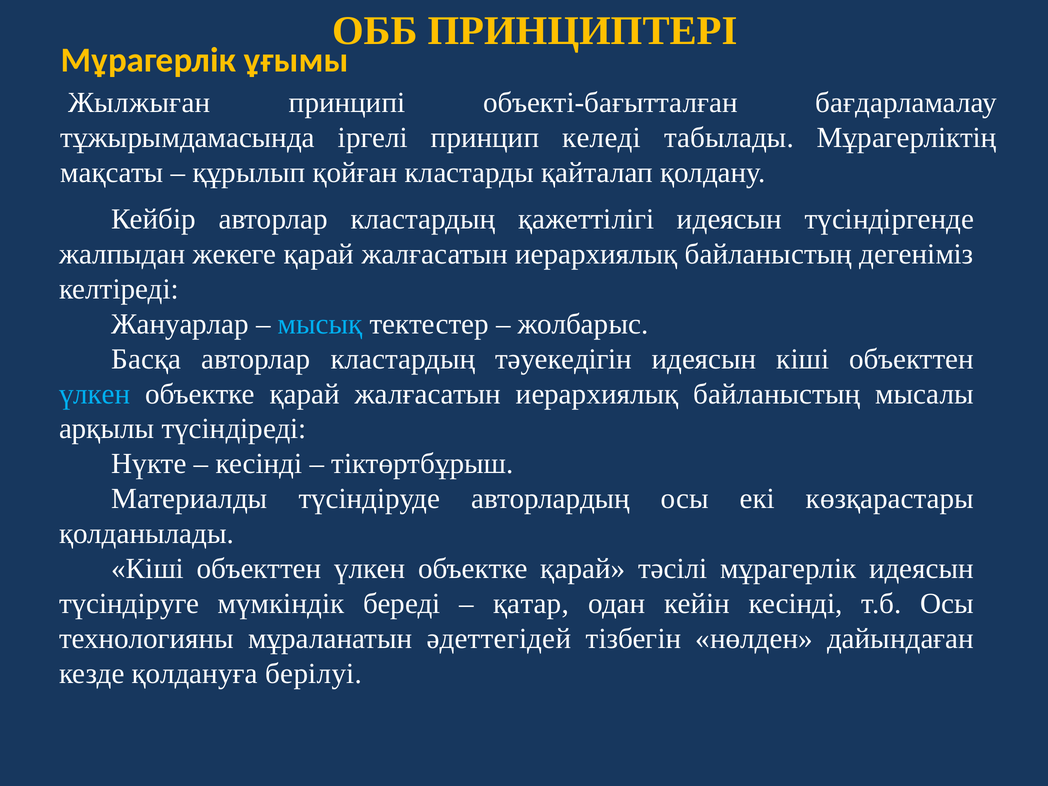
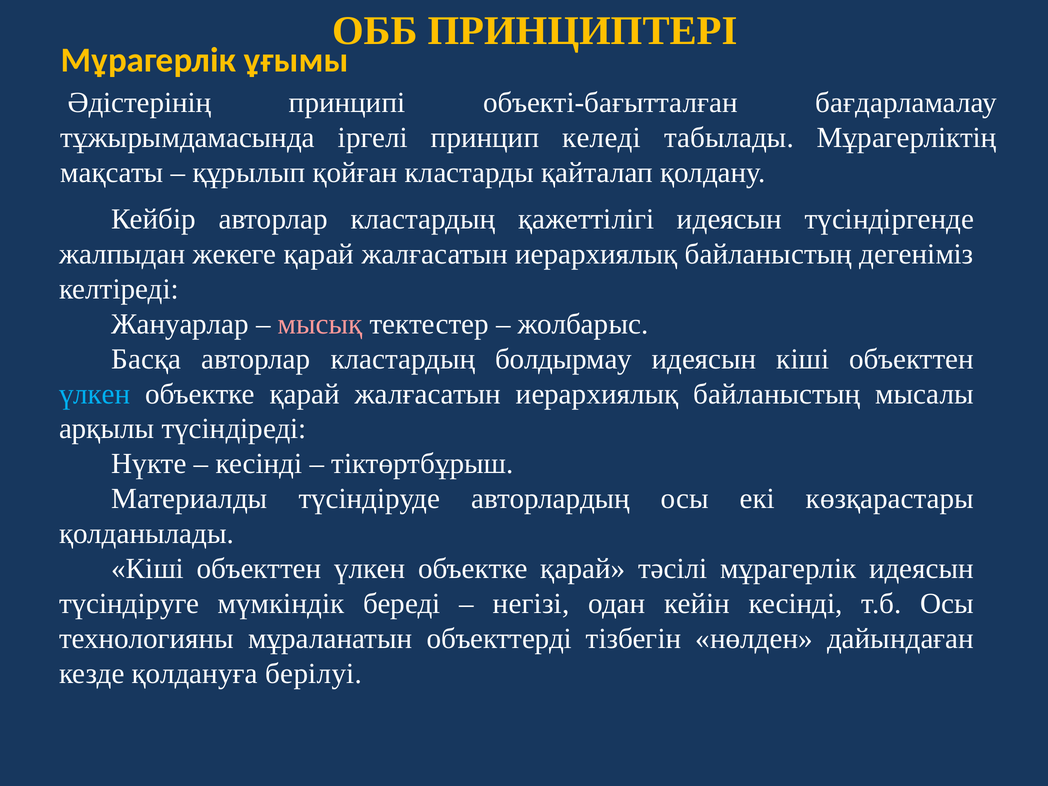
Жылжыған: Жылжыған -> Әдістерінің
мысық colour: light blue -> pink
тәуекедігін: тәуекедігін -> болдырмау
қатар: қатар -> негізі
әдеттегідей: әдеттегідей -> объекттерді
